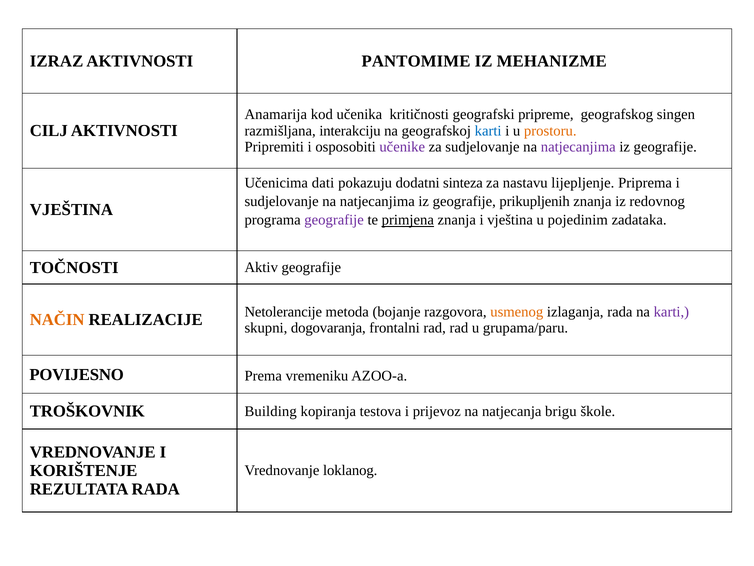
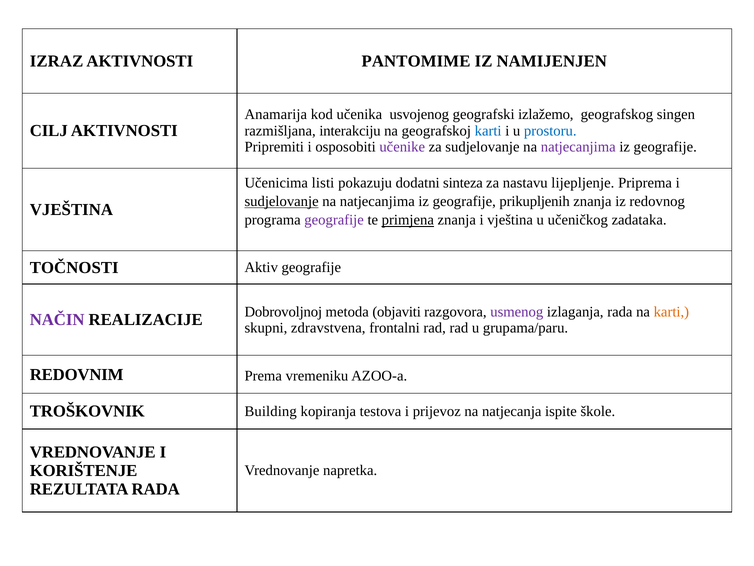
MEHANIZME: MEHANIZME -> NAMIJENJEN
kritičnosti: kritičnosti -> usvojenog
pripreme: pripreme -> izlažemo
prostoru colour: orange -> blue
dati: dati -> listi
sudjelovanje at (282, 201) underline: none -> present
pojedinim: pojedinim -> učeničkog
NAČIN colour: orange -> purple
Netolerancije: Netolerancije -> Dobrovoljnoj
bojanje: bojanje -> objaviti
usmenog colour: orange -> purple
karti at (671, 311) colour: purple -> orange
dogovaranja: dogovaranja -> zdravstvena
POVIJESNO: POVIJESNO -> REDOVNIM
brigu: brigu -> ispite
loklanog: loklanog -> napretka
